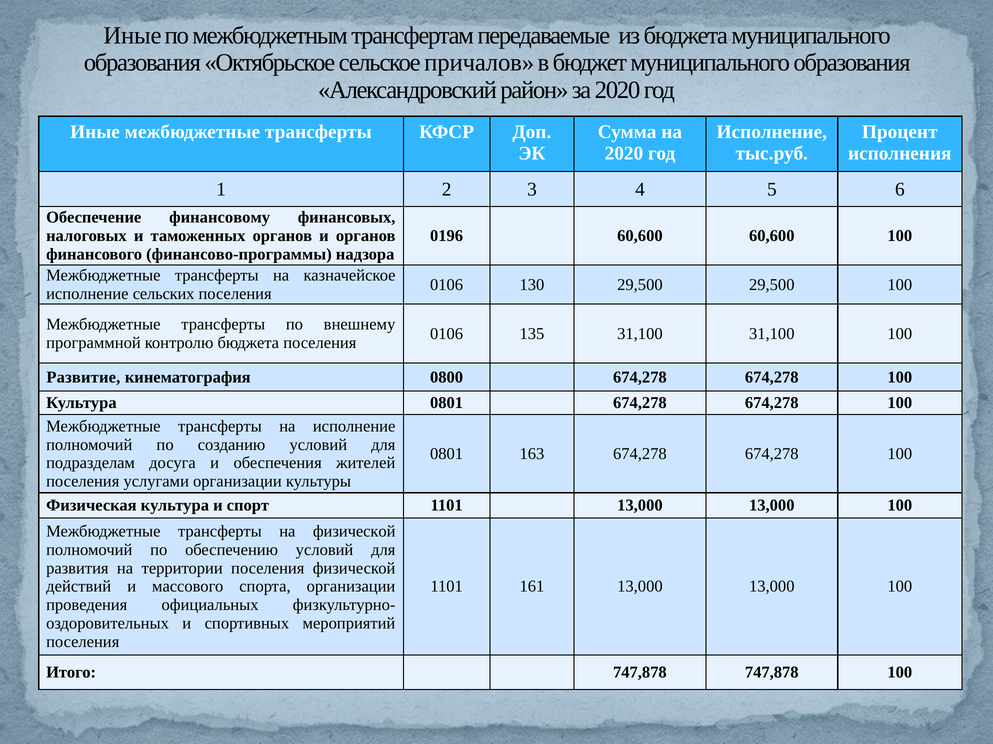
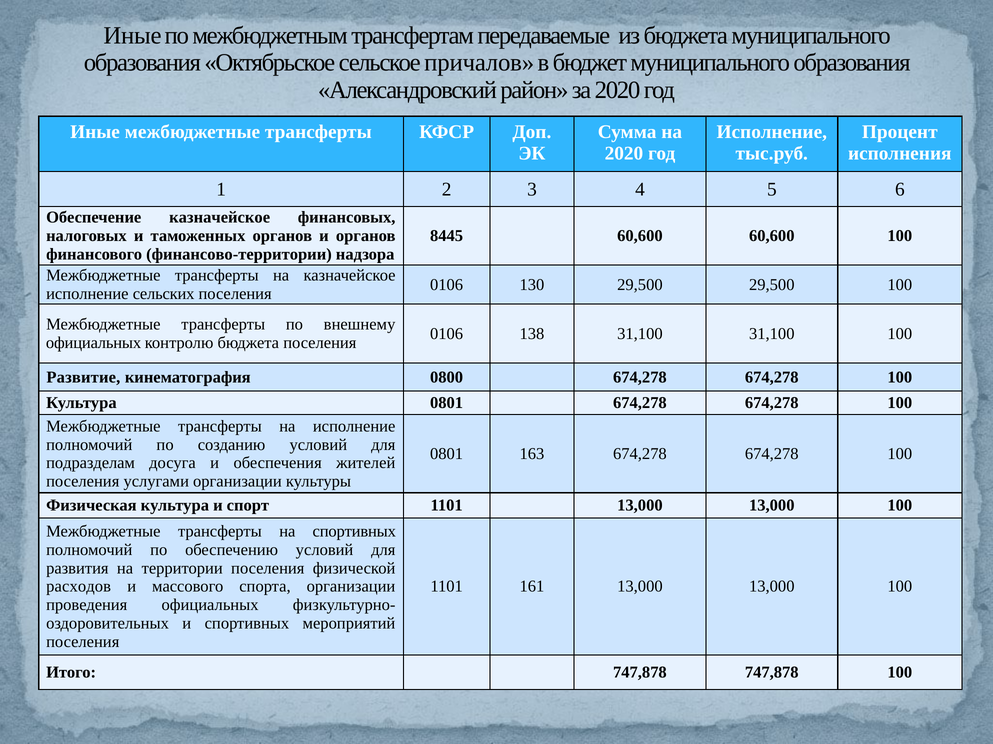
Обеспечение финансовому: финансовому -> казначейское
0196: 0196 -> 8445
финансово-программы: финансово-программы -> финансово-территории
135: 135 -> 138
программной at (93, 343): программной -> официальных
на физической: физической -> спортивных
действий: действий -> расходов
